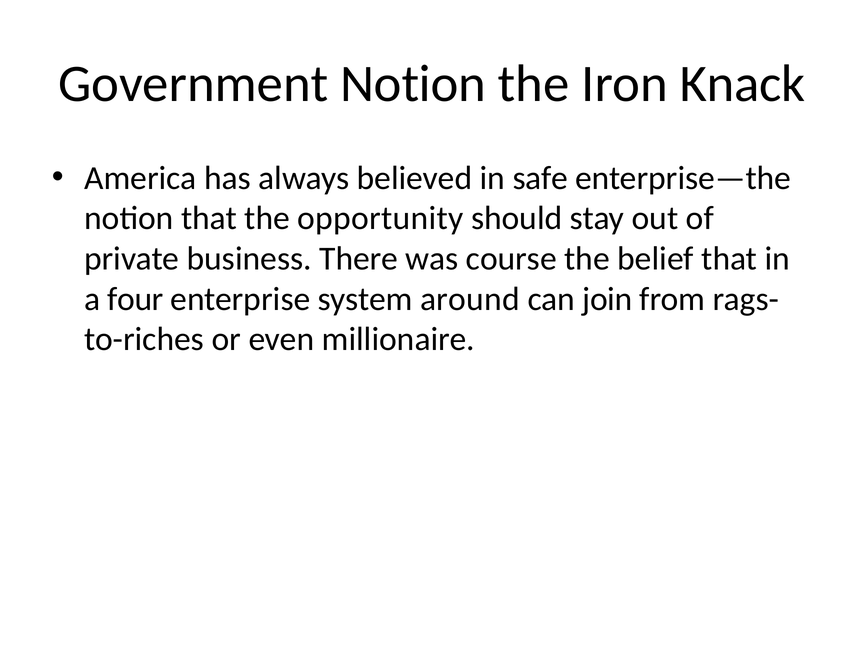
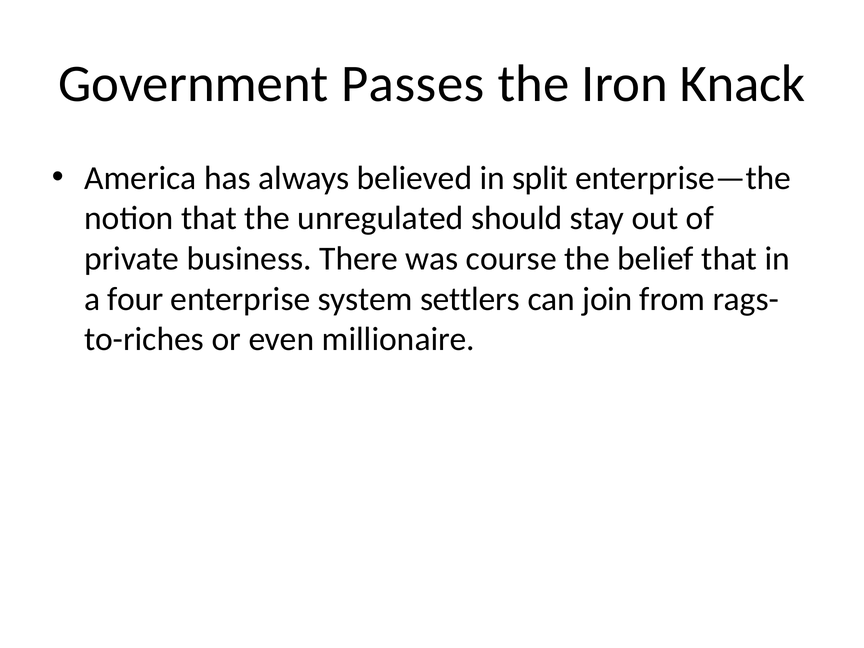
Government Notion: Notion -> Passes
safe: safe -> split
opportunity: opportunity -> unregulated
around: around -> settlers
